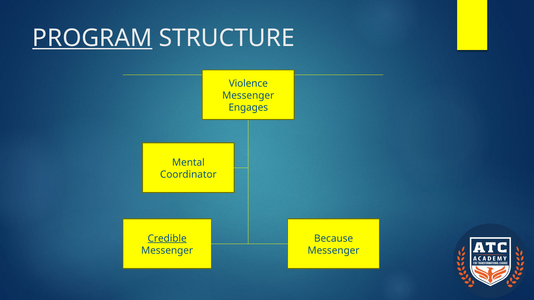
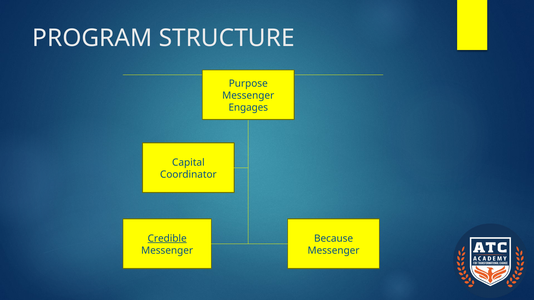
PROGRAM underline: present -> none
Violence: Violence -> Purpose
Mental: Mental -> Capital
